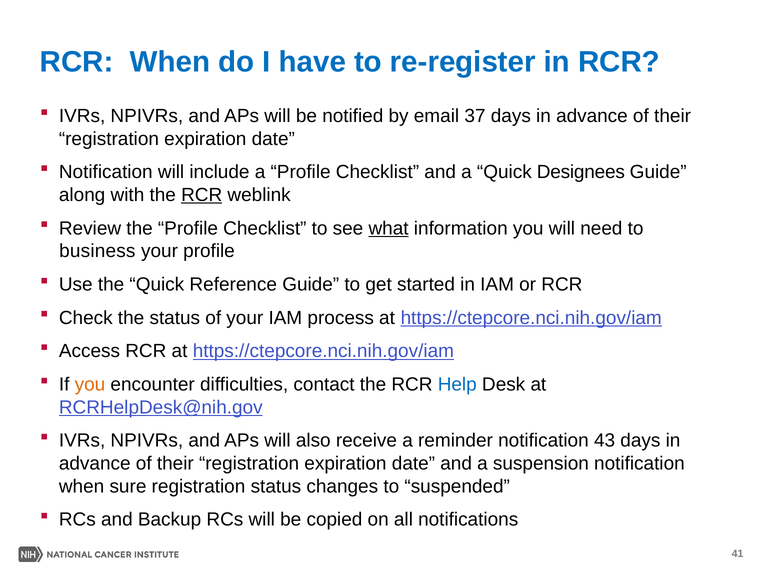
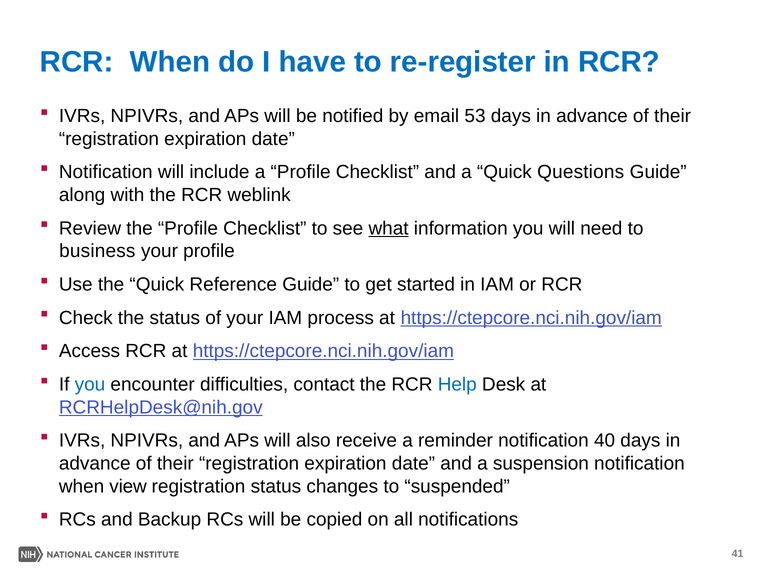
37: 37 -> 53
Designees: Designees -> Questions
RCR at (202, 195) underline: present -> none
you at (90, 384) colour: orange -> blue
43: 43 -> 40
sure: sure -> view
